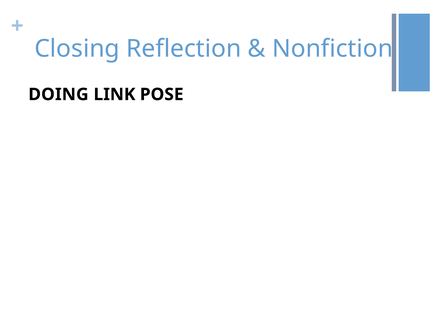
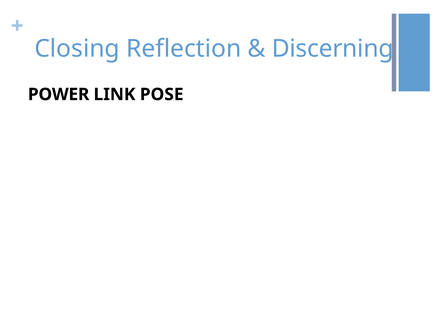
Nonfiction: Nonfiction -> Discerning
DOING: DOING -> POWER
